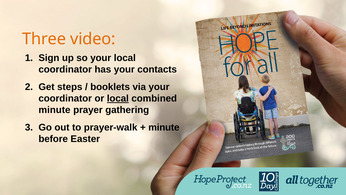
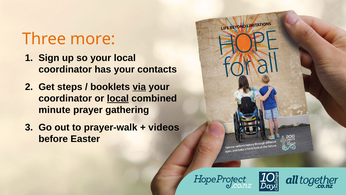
video: video -> more
via underline: none -> present
minute at (164, 127): minute -> videos
